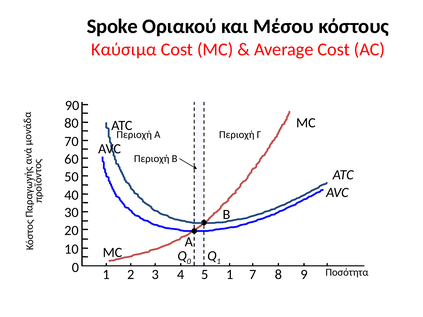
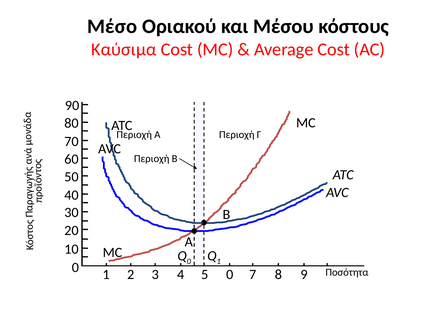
Spoke: Spoke -> Μέσο
5 1: 1 -> 0
